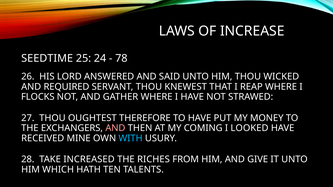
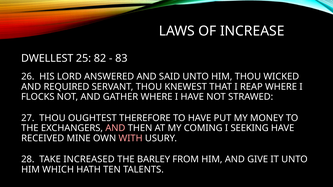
SEEDTIME: SEEDTIME -> DWELLEST
24: 24 -> 82
78: 78 -> 83
LOOKED: LOOKED -> SEEKING
WITH colour: light blue -> pink
RICHES: RICHES -> BARLEY
